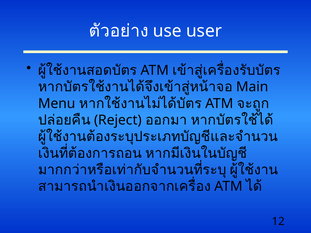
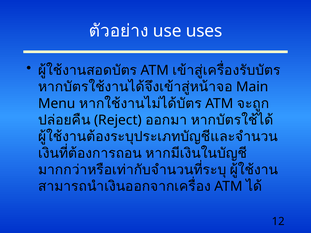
user: user -> uses
